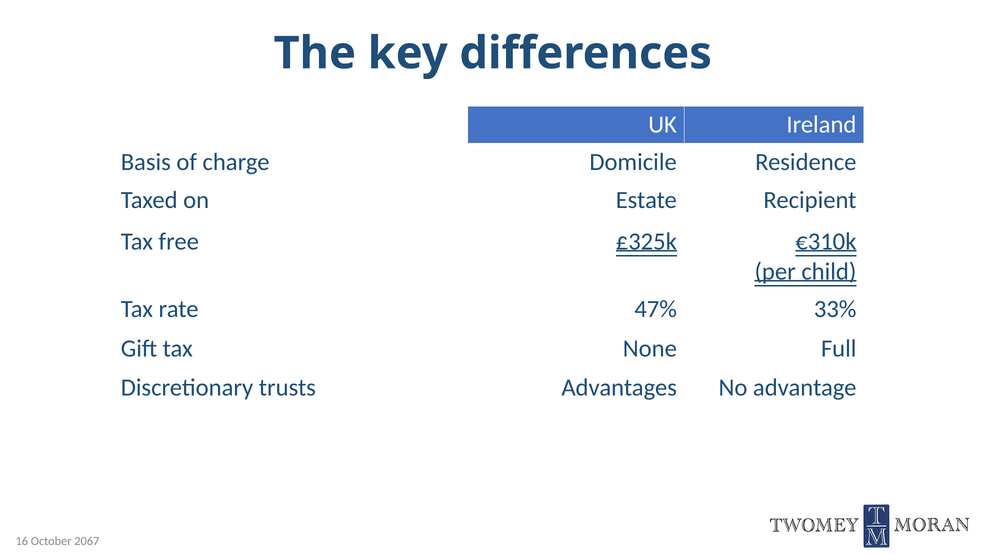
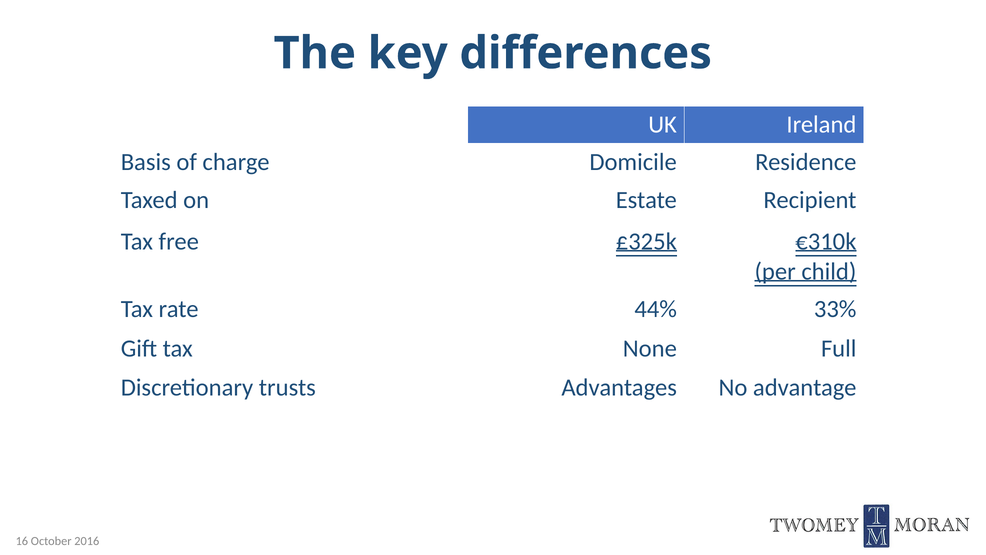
47%: 47% -> 44%
2067: 2067 -> 2016
